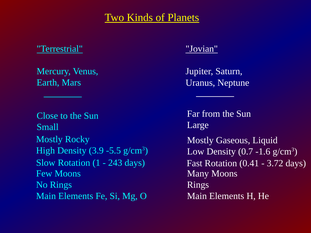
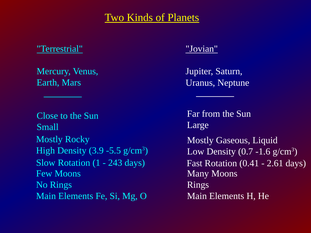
3.72: 3.72 -> 2.61
